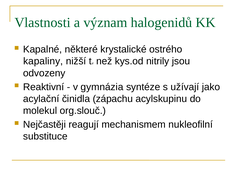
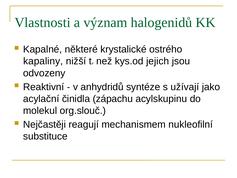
nitrily: nitrily -> jejich
gymnázia: gymnázia -> anhydridů
